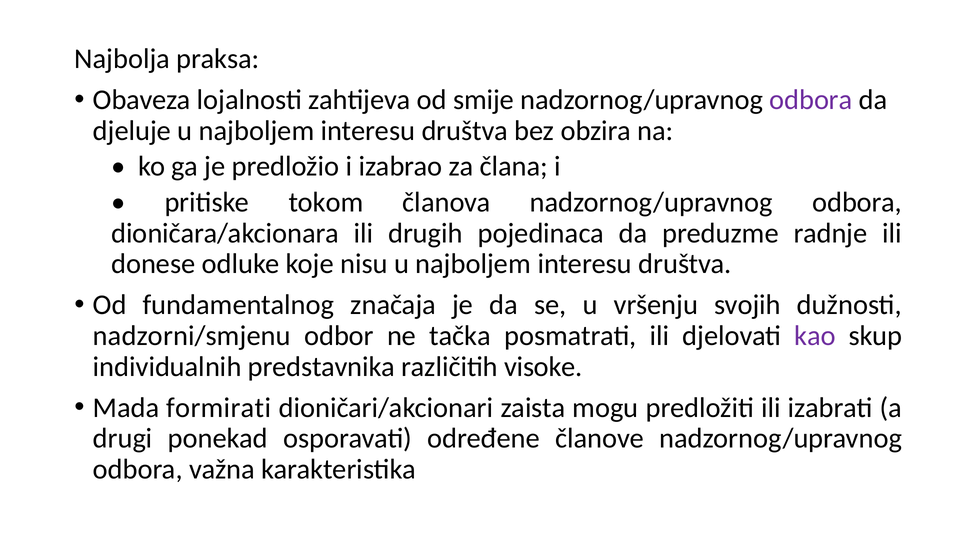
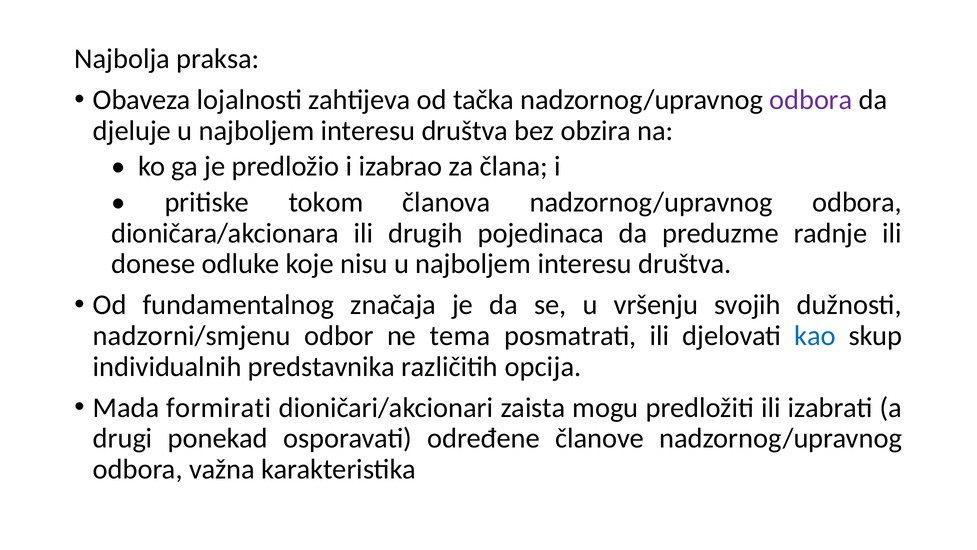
smije: smije -> tačka
tačka: tačka -> tema
kao colour: purple -> blue
visoke: visoke -> opcija
